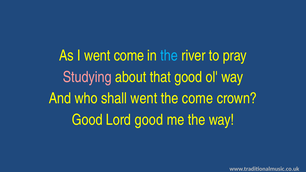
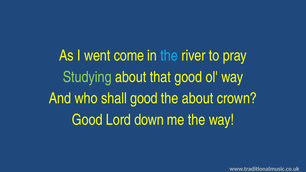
Studying colour: pink -> light green
shall went: went -> good
the come: come -> about
Lord good: good -> down
